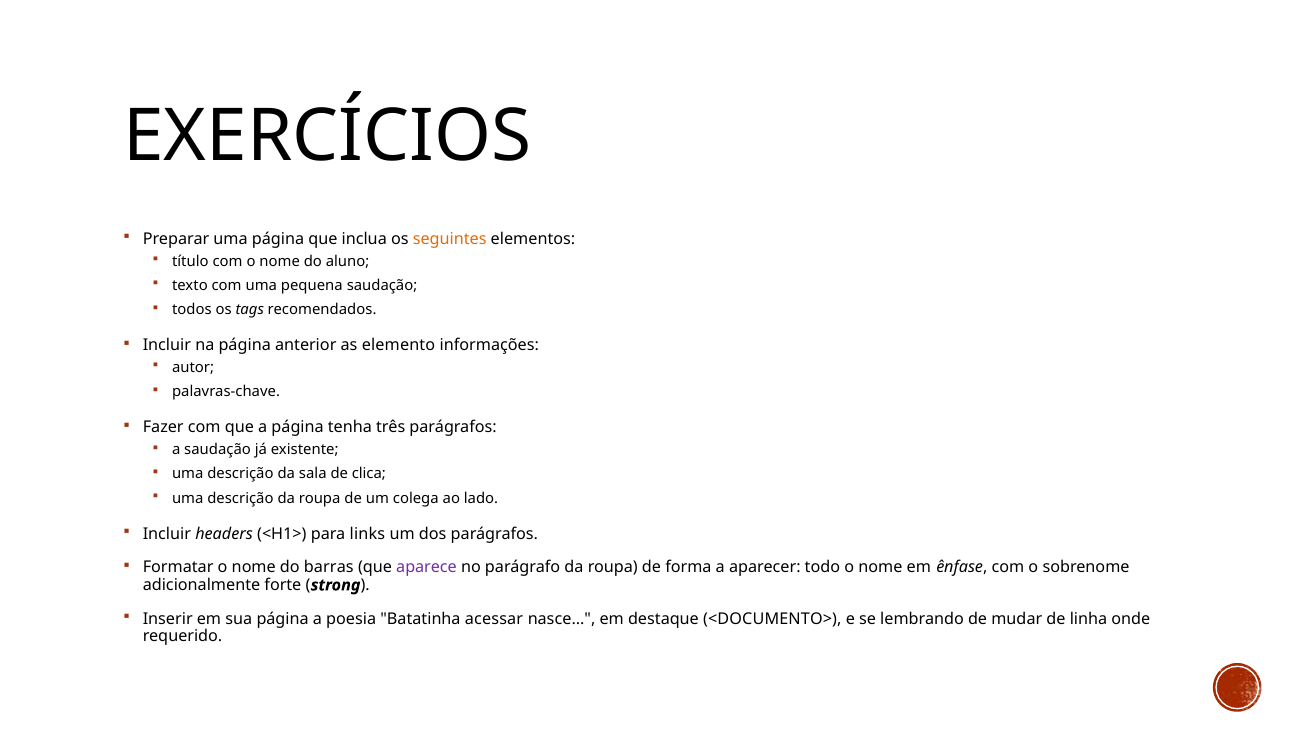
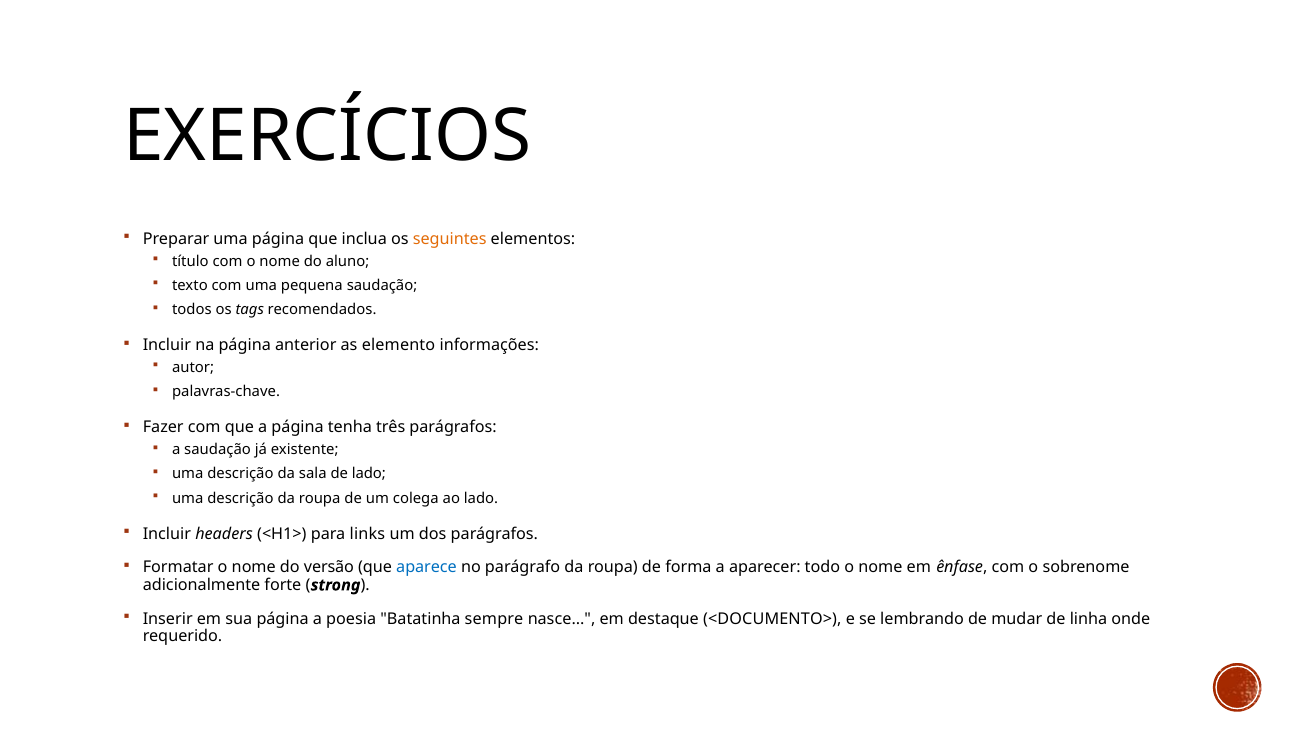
de clica: clica -> lado
barras: barras -> versão
aparece colour: purple -> blue
acessar: acessar -> sempre
